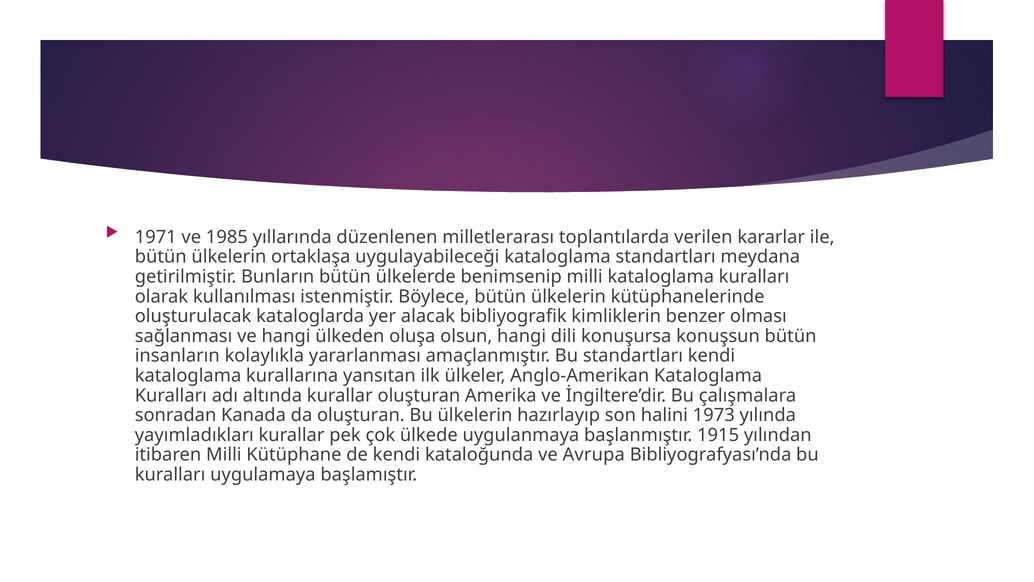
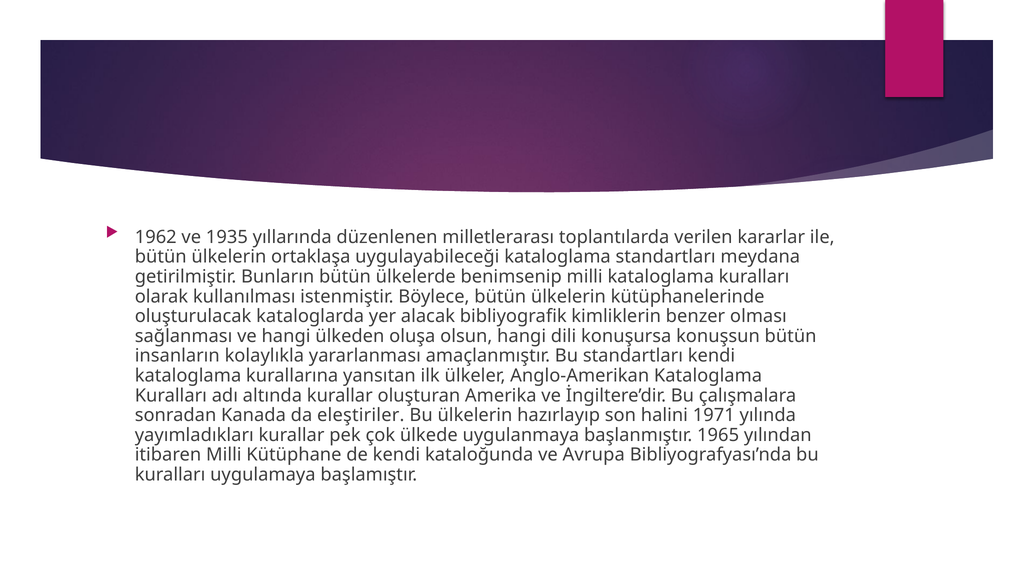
1971: 1971 -> 1962
1985: 1985 -> 1935
da oluşturan: oluşturan -> eleştiriler
1973: 1973 -> 1971
1915: 1915 -> 1965
